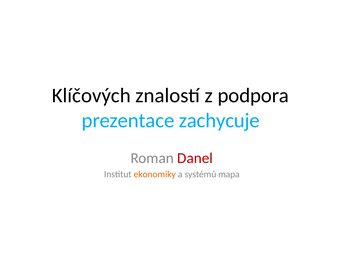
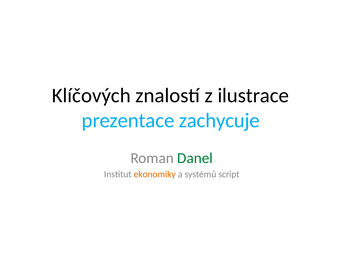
podpora: podpora -> ilustrace
Danel colour: red -> green
mapa: mapa -> script
